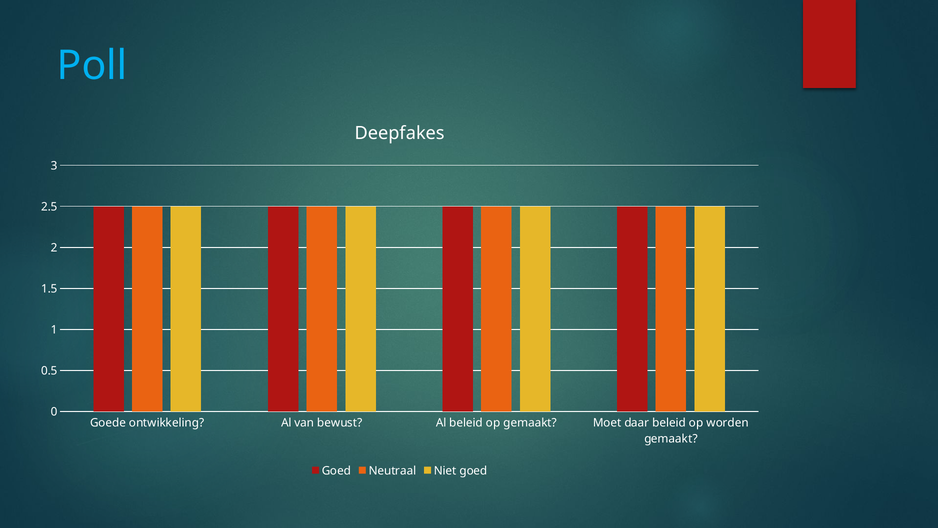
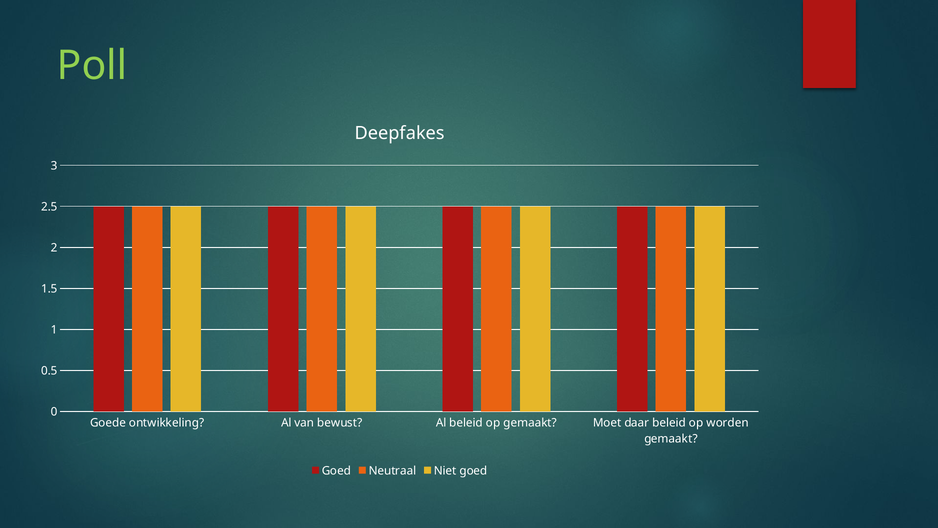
Poll colour: light blue -> light green
